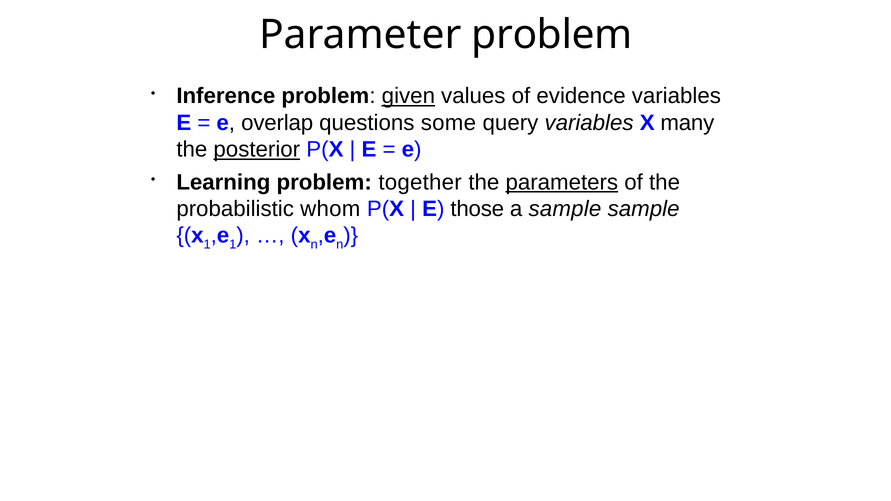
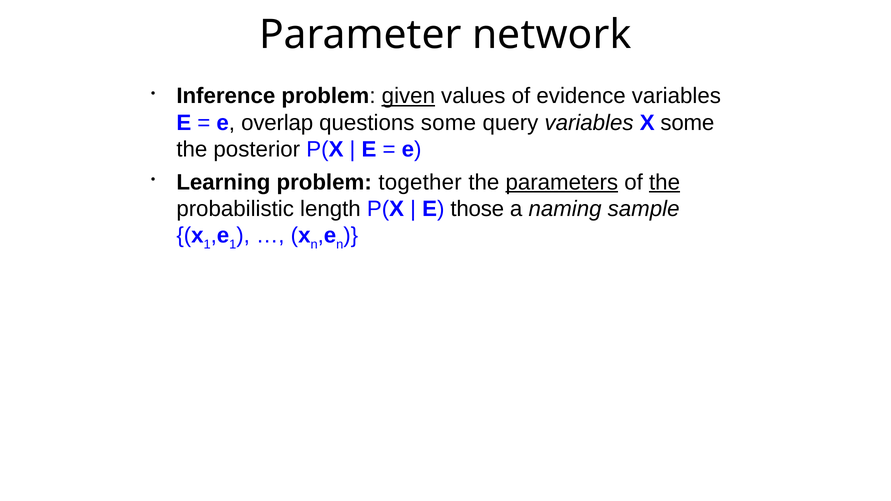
Parameter problem: problem -> network
X many: many -> some
posterior underline: present -> none
the at (665, 182) underline: none -> present
whom: whom -> length
a sample: sample -> naming
